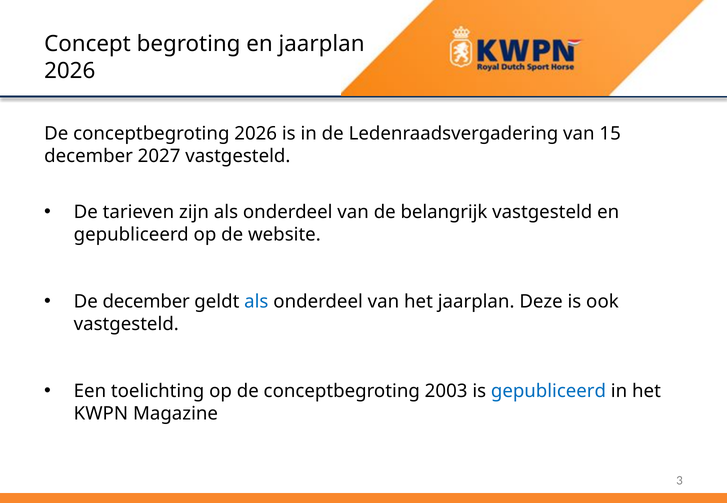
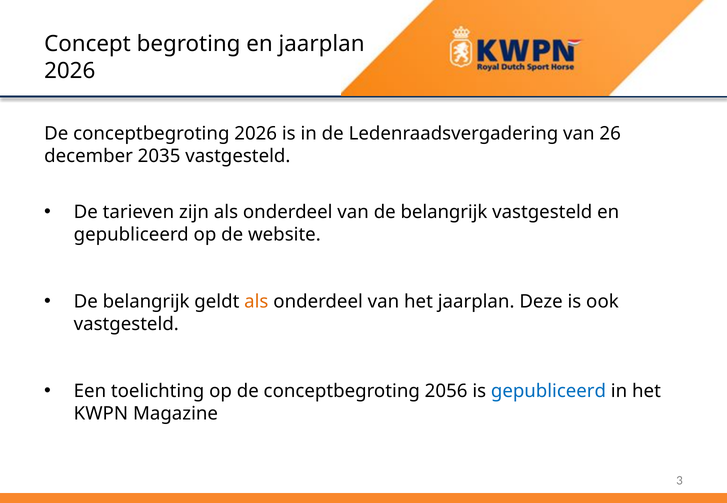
15: 15 -> 26
2027: 2027 -> 2035
december at (146, 302): december -> belangrijk
als at (256, 302) colour: blue -> orange
2003: 2003 -> 2056
